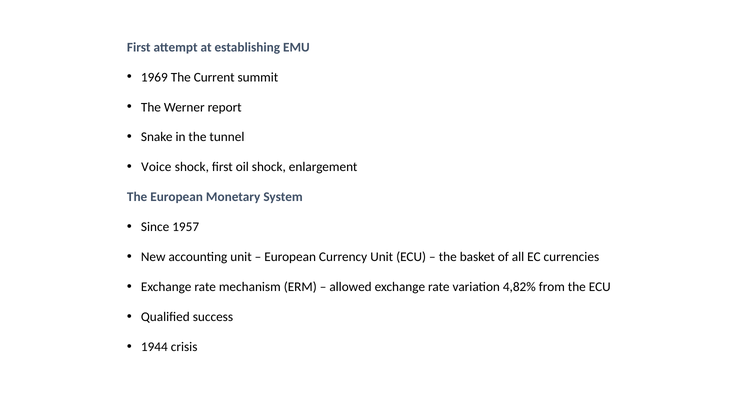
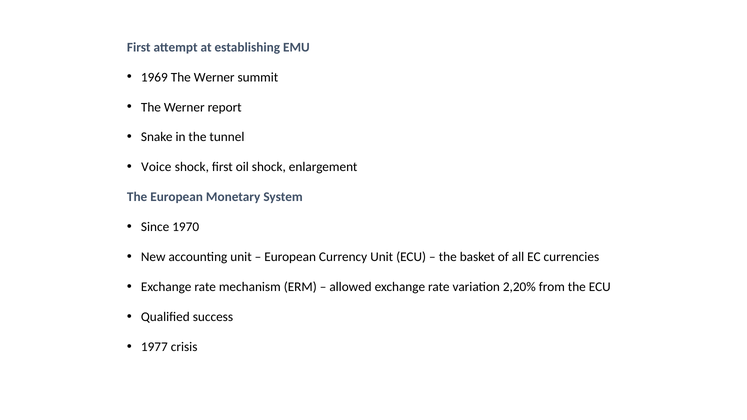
1969 The Current: Current -> Werner
1957: 1957 -> 1970
4,82%: 4,82% -> 2,20%
1944: 1944 -> 1977
